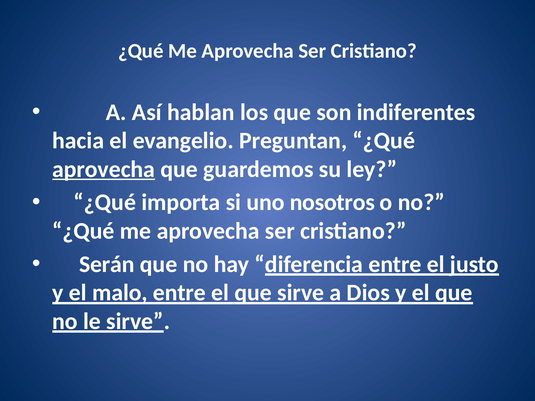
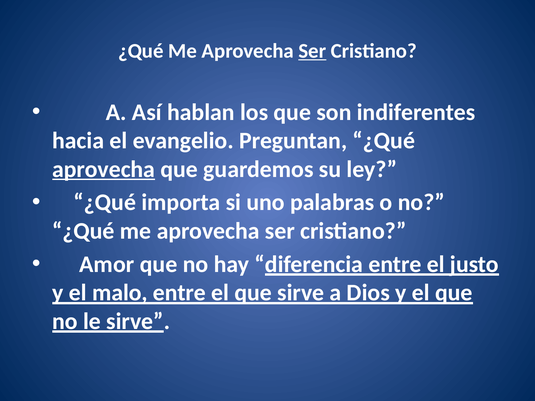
Ser at (312, 51) underline: none -> present
nosotros: nosotros -> palabras
Serán: Serán -> Amor
